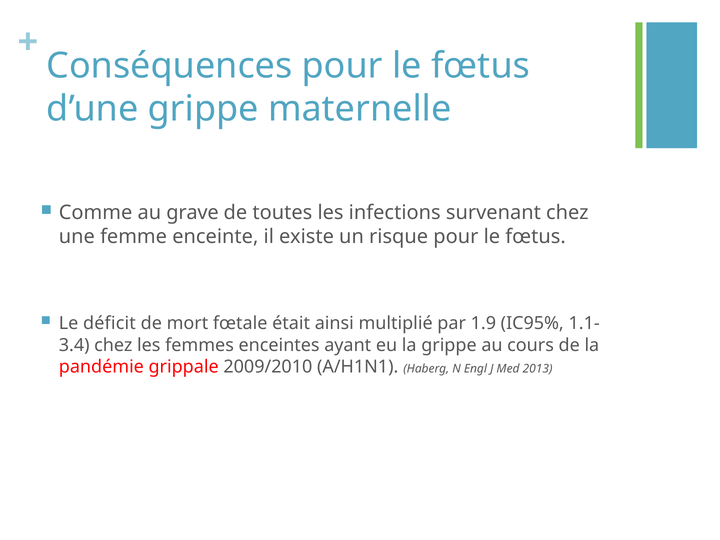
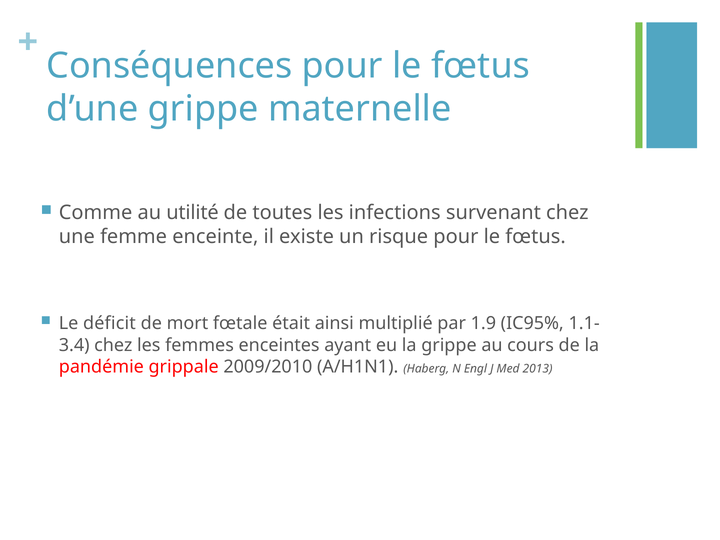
grave: grave -> utilité
